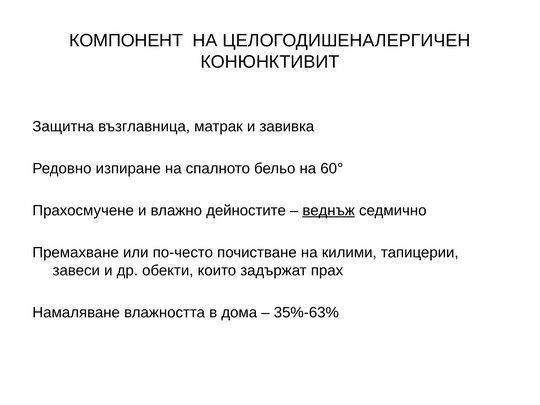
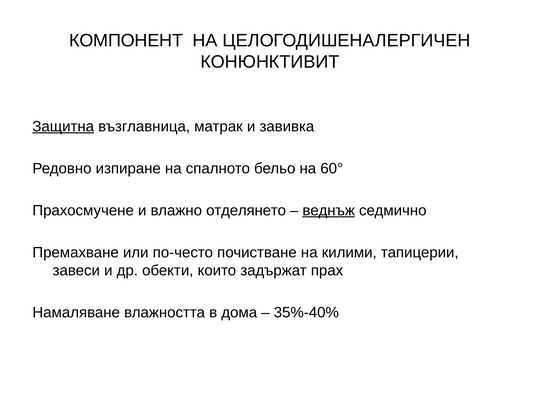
Защитна underline: none -> present
дейностите: дейностите -> отделянето
35%-63%: 35%-63% -> 35%-40%
